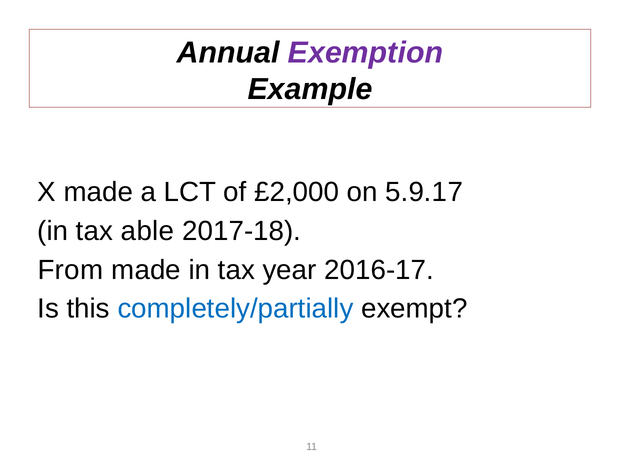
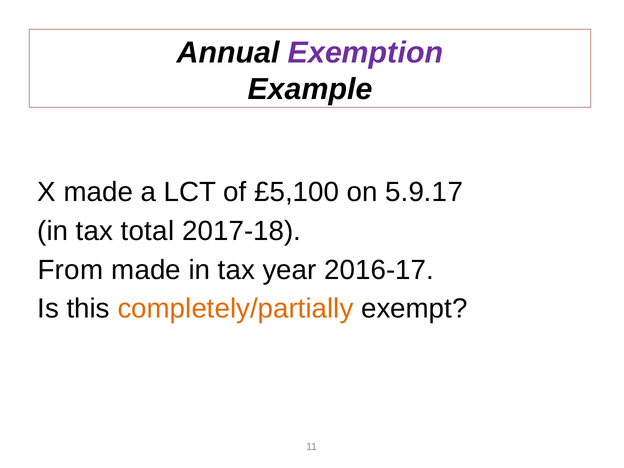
£2,000: £2,000 -> £5,100
able: able -> total
completely/partially colour: blue -> orange
